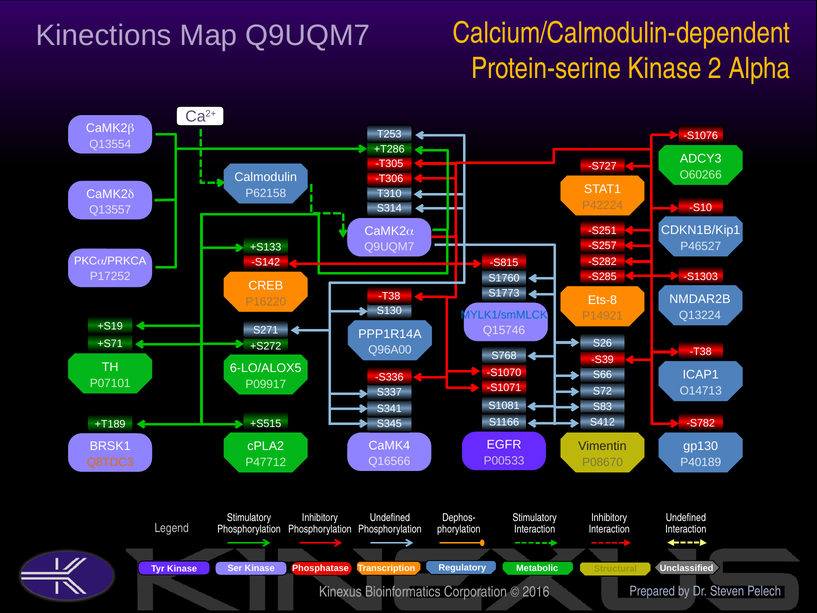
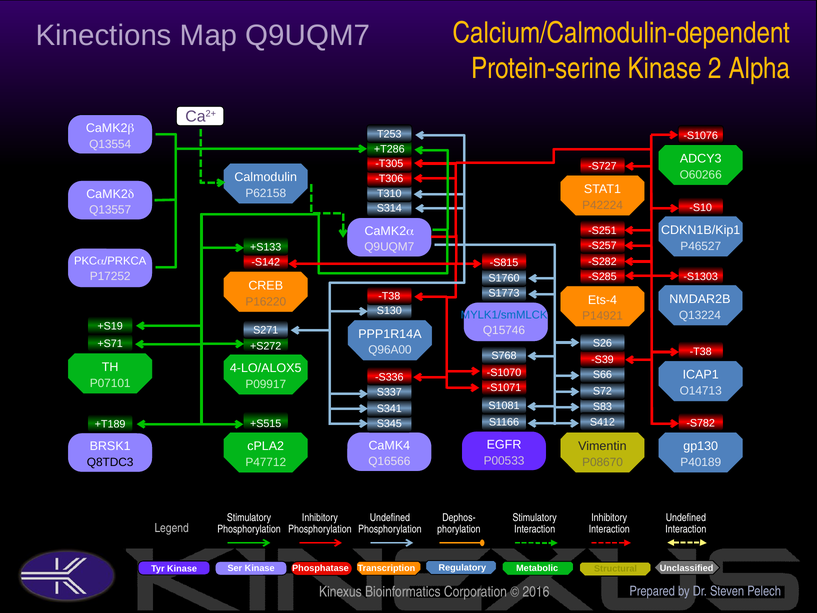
Ets-8: Ets-8 -> Ets-4
6-LO/ALOX5: 6-LO/ALOX5 -> 4-LO/ALOX5
Q8TDC3 colour: orange -> black
